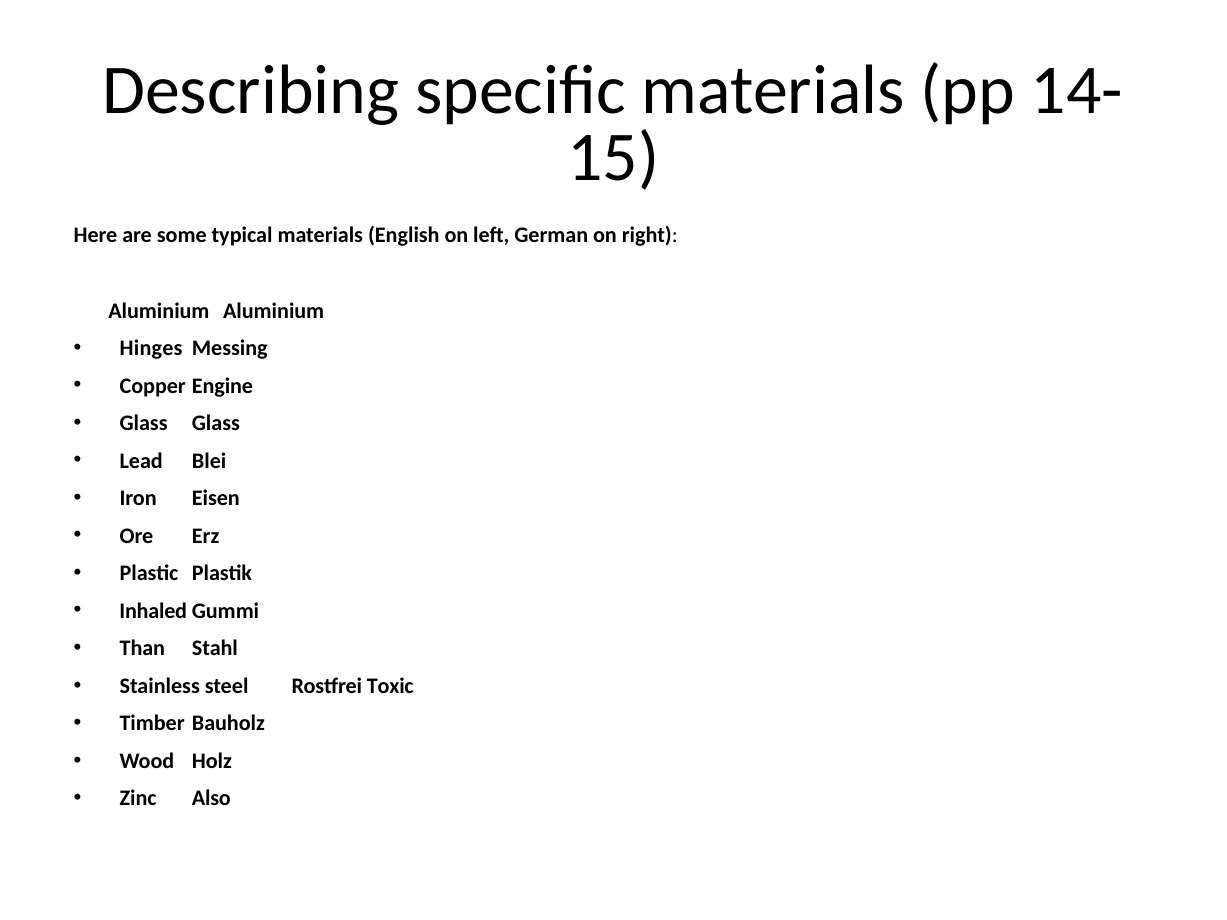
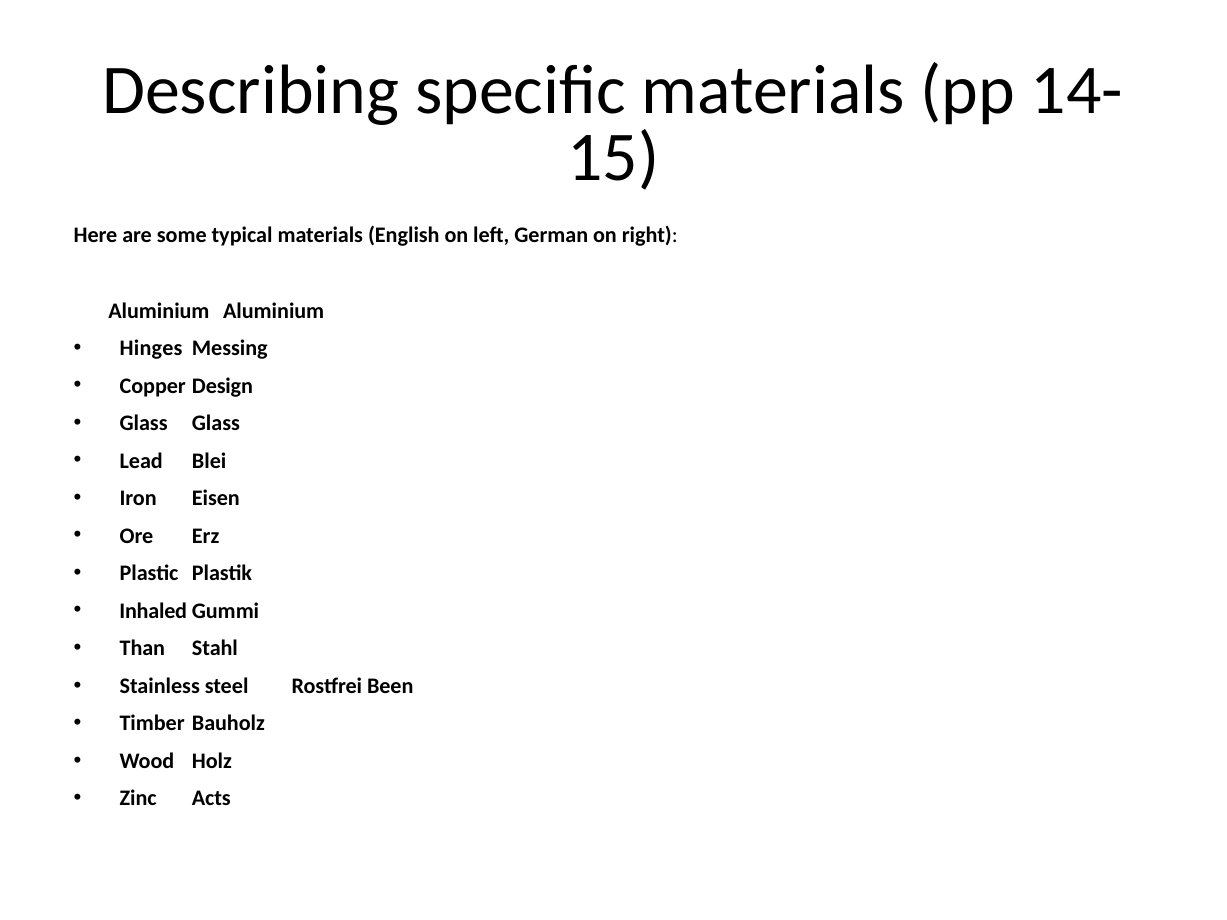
Engine: Engine -> Design
Toxic: Toxic -> Been
Also: Also -> Acts
